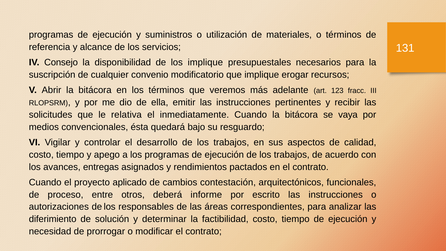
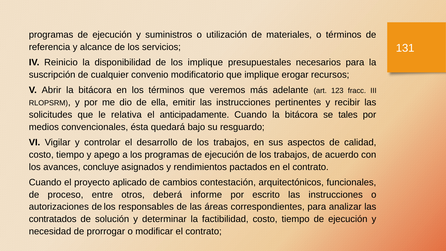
Consejo: Consejo -> Reinicio
inmediatamente: inmediatamente -> anticipadamente
vaya: vaya -> tales
entregas: entregas -> concluye
diferimiento: diferimiento -> contratados
